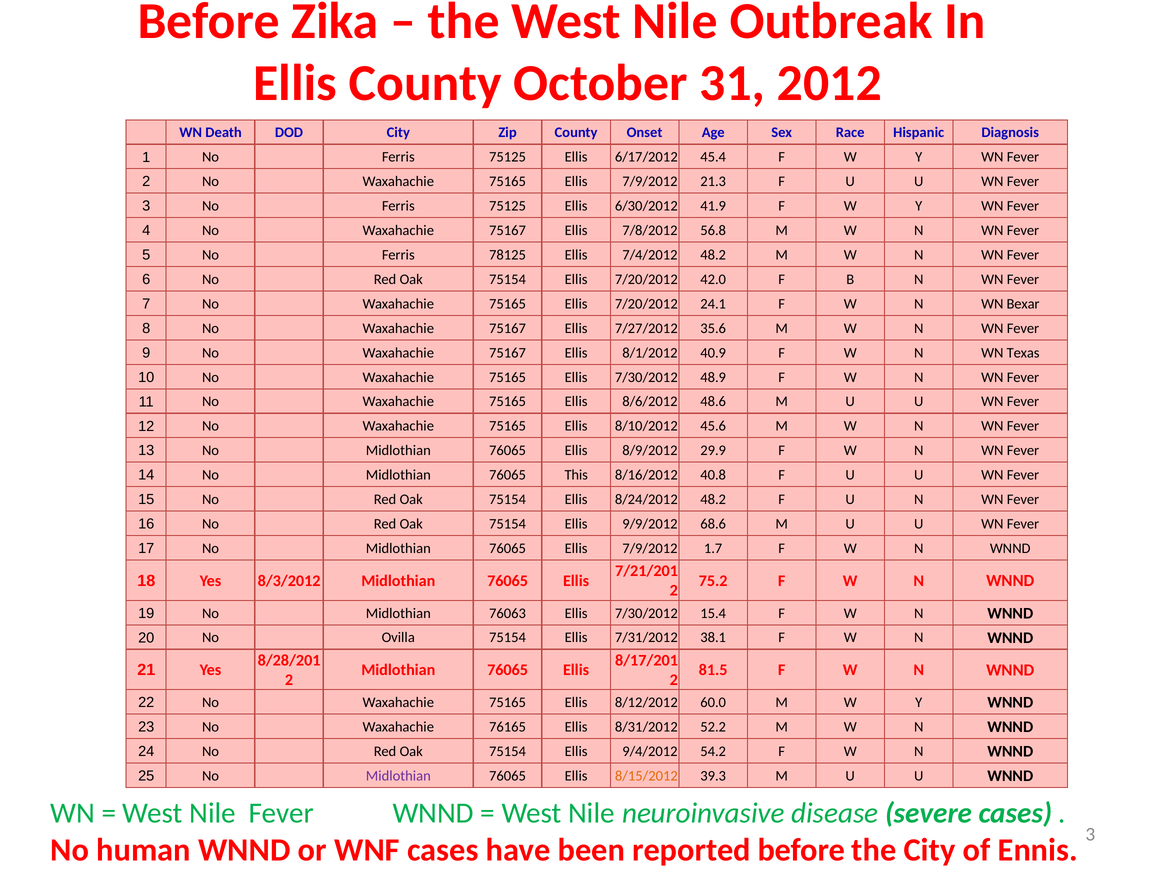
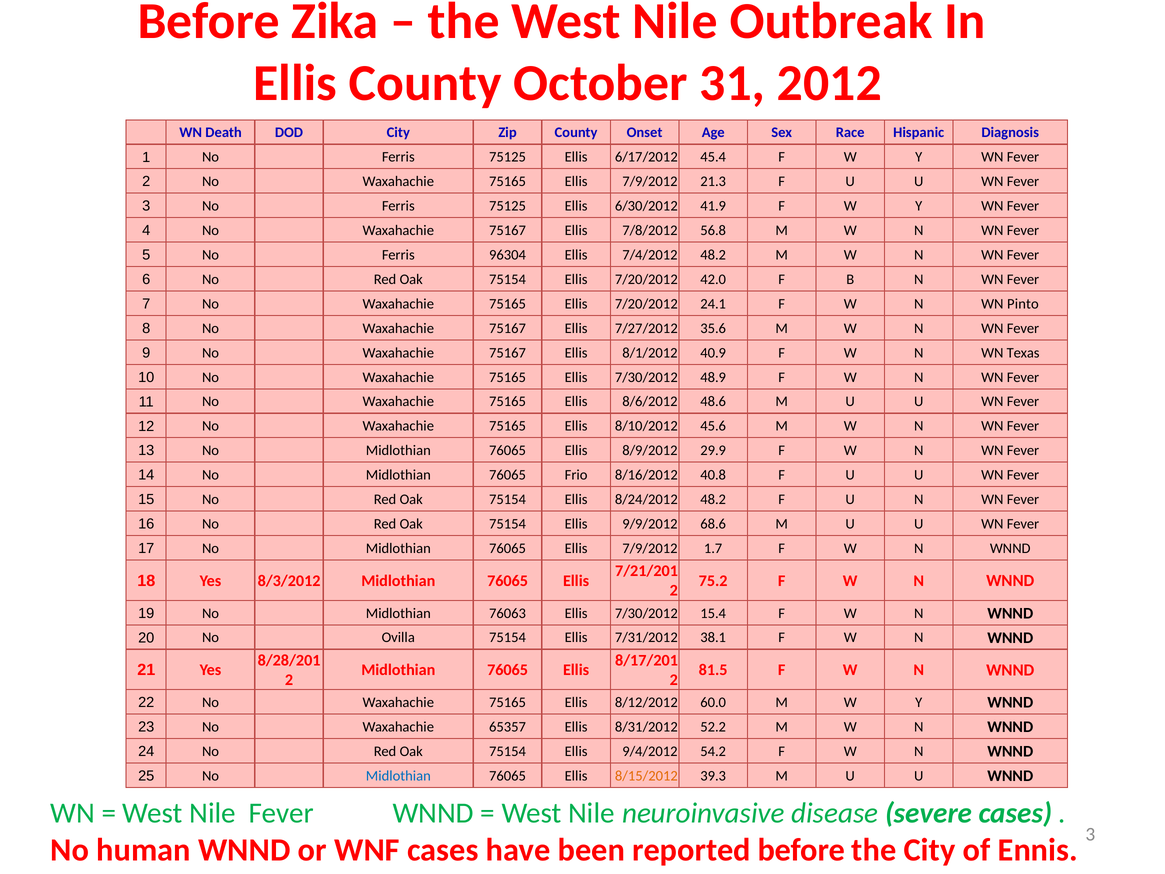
78125: 78125 -> 96304
Bexar: Bexar -> Pinto
This: This -> Frio
76165: 76165 -> 65357
Midlothian at (398, 776) colour: purple -> blue
